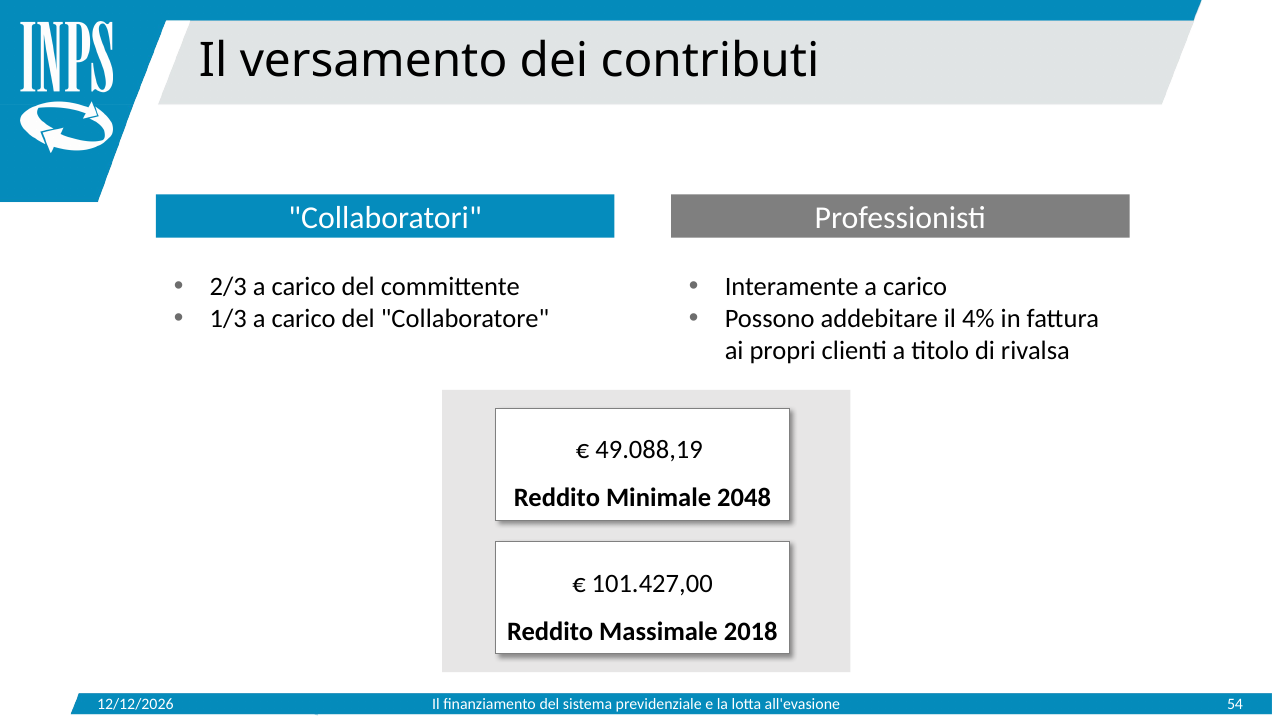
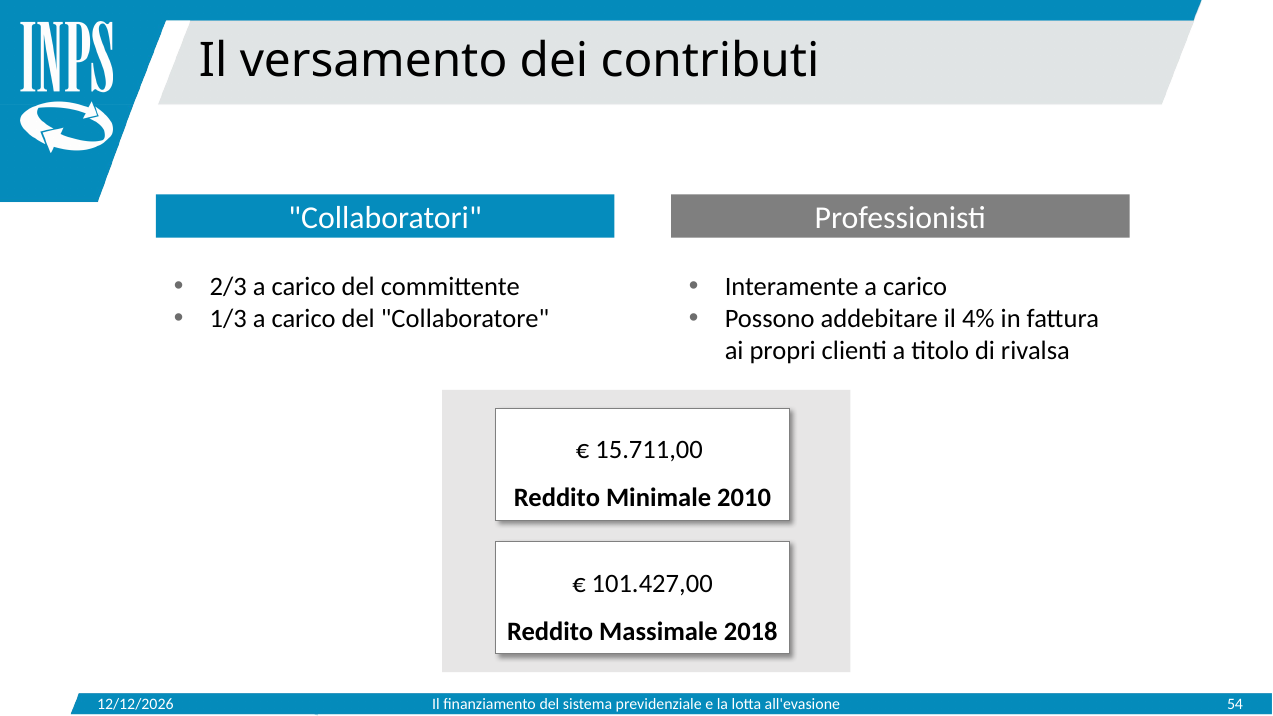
49.088,19: 49.088,19 -> 15.711,00
2048: 2048 -> 2010
